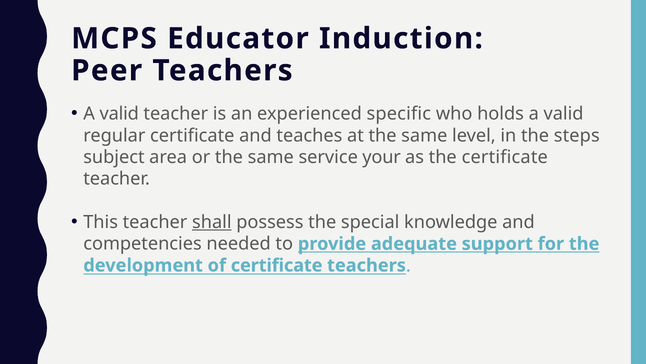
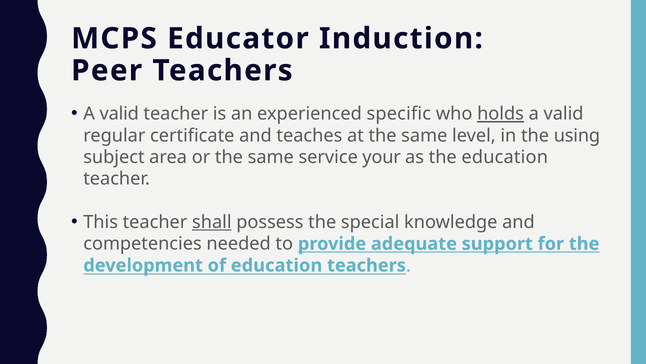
holds underline: none -> present
steps: steps -> using
the certificate: certificate -> education
of certificate: certificate -> education
